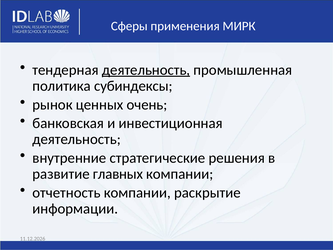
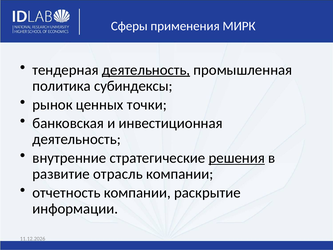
очень: очень -> точки
решения underline: none -> present
главных: главных -> отрасль
